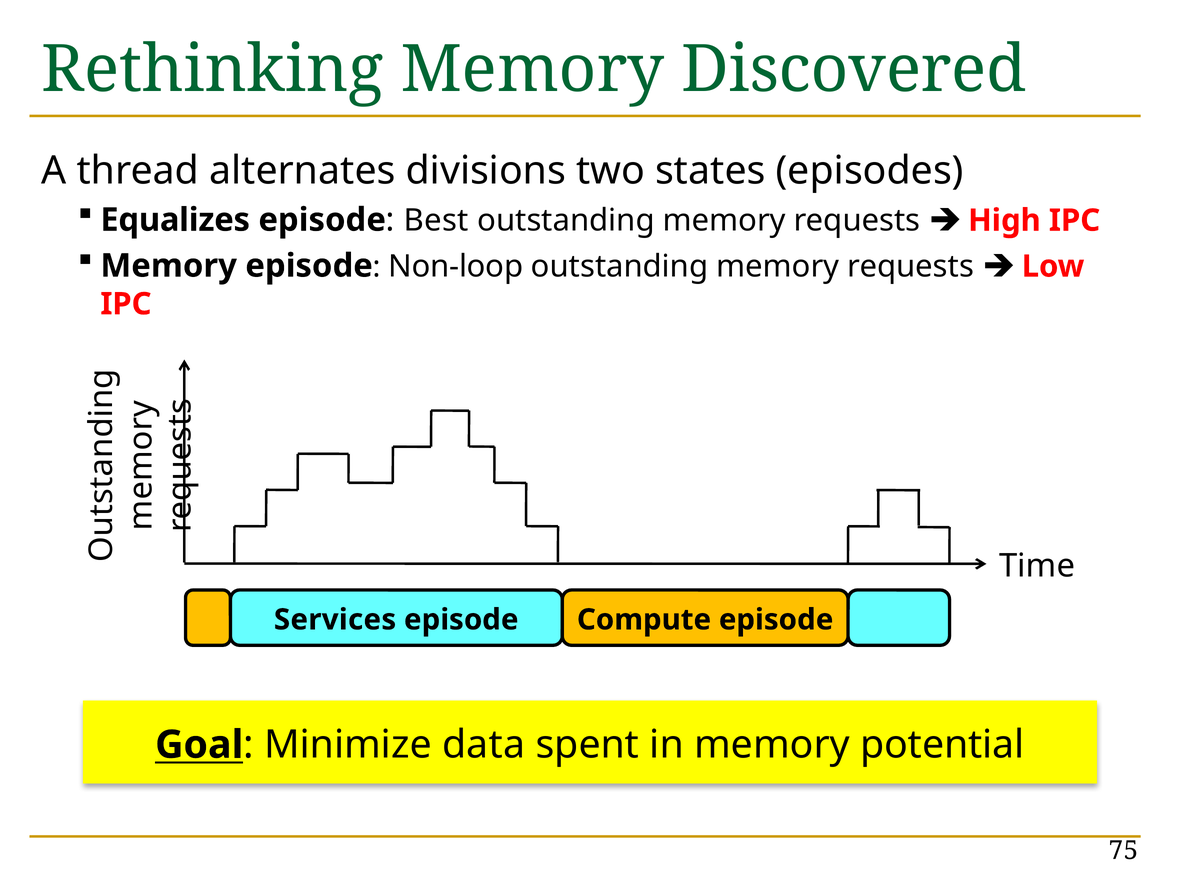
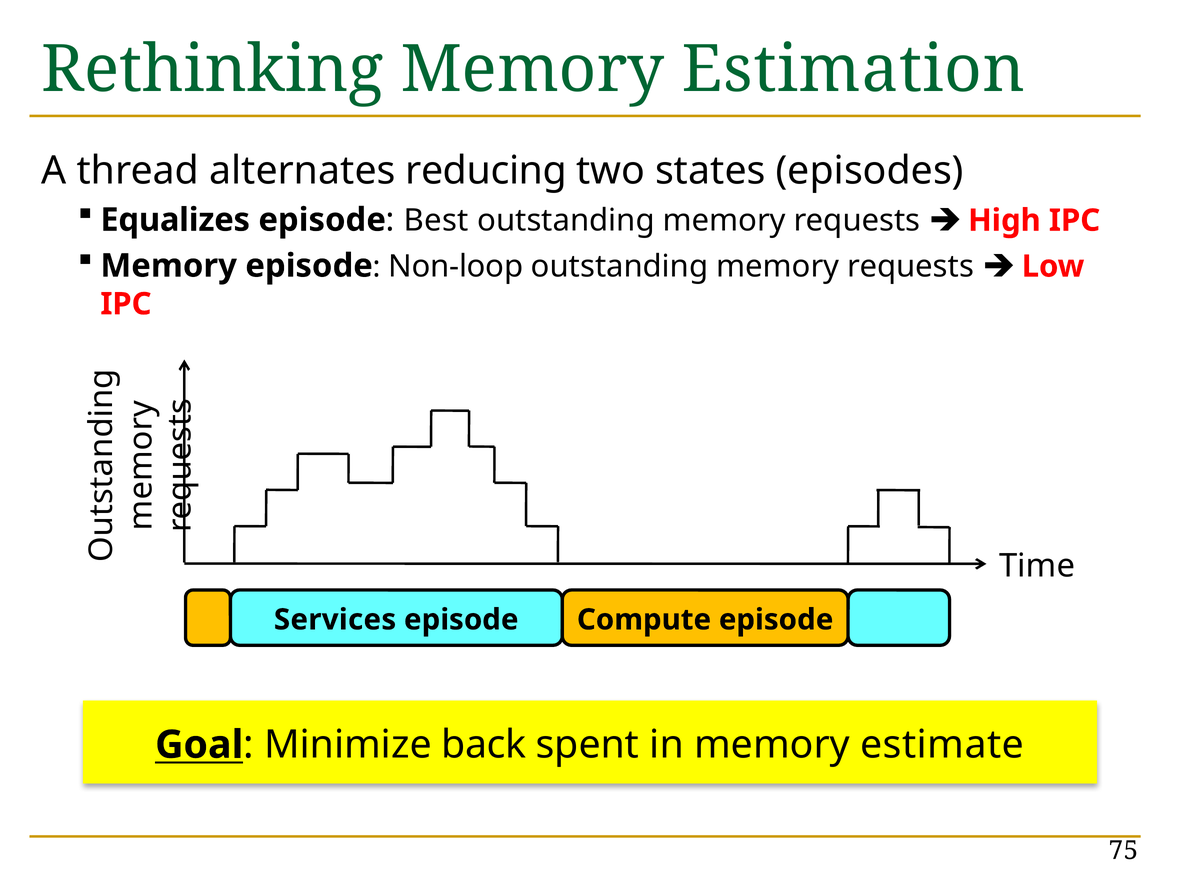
Discovered: Discovered -> Estimation
divisions: divisions -> reducing
data: data -> back
potential: potential -> estimate
